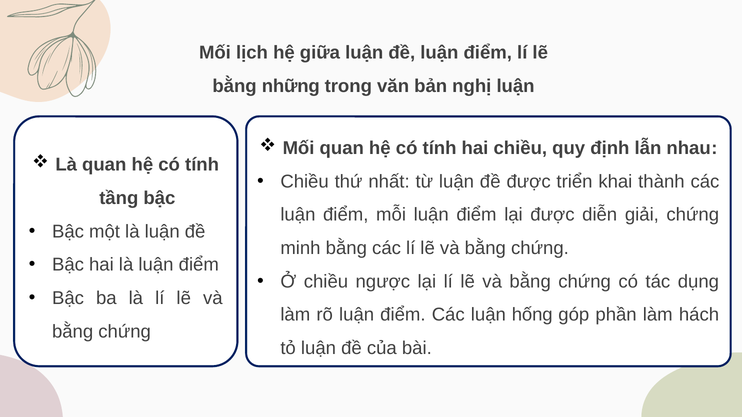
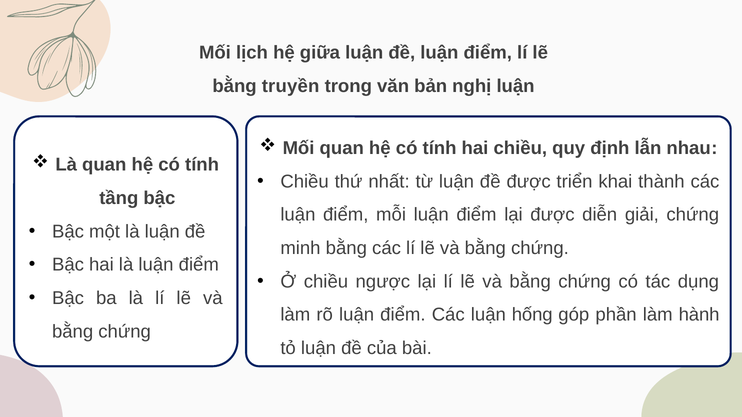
những: những -> truyền
hách: hách -> hành
